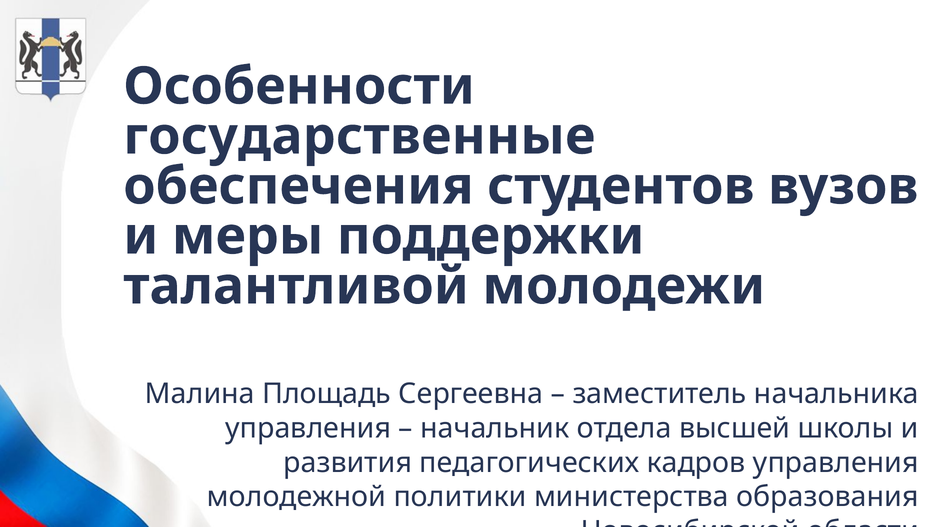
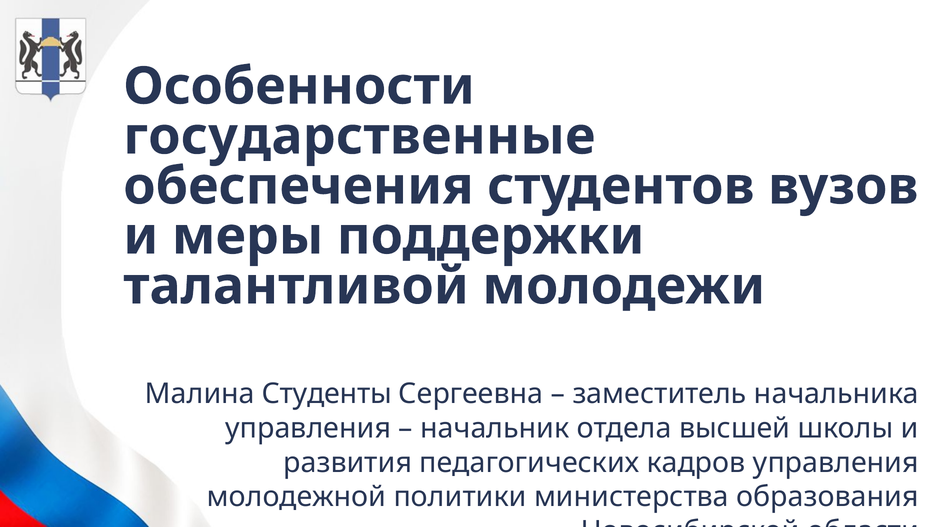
Площадь: Площадь -> Студенты
